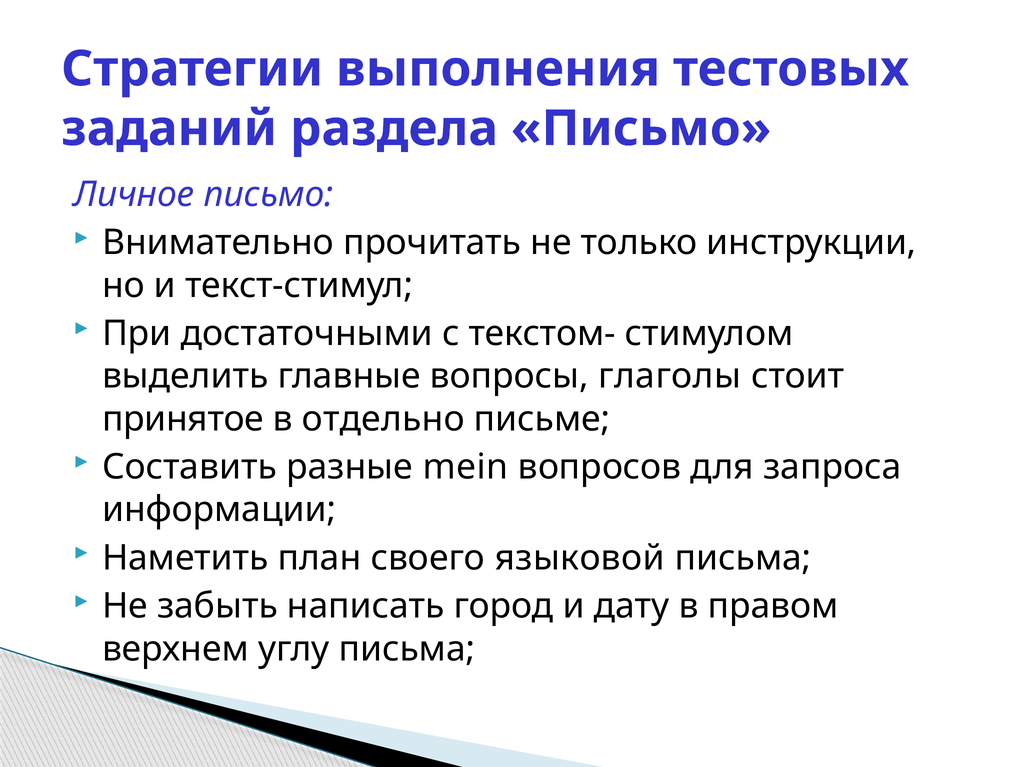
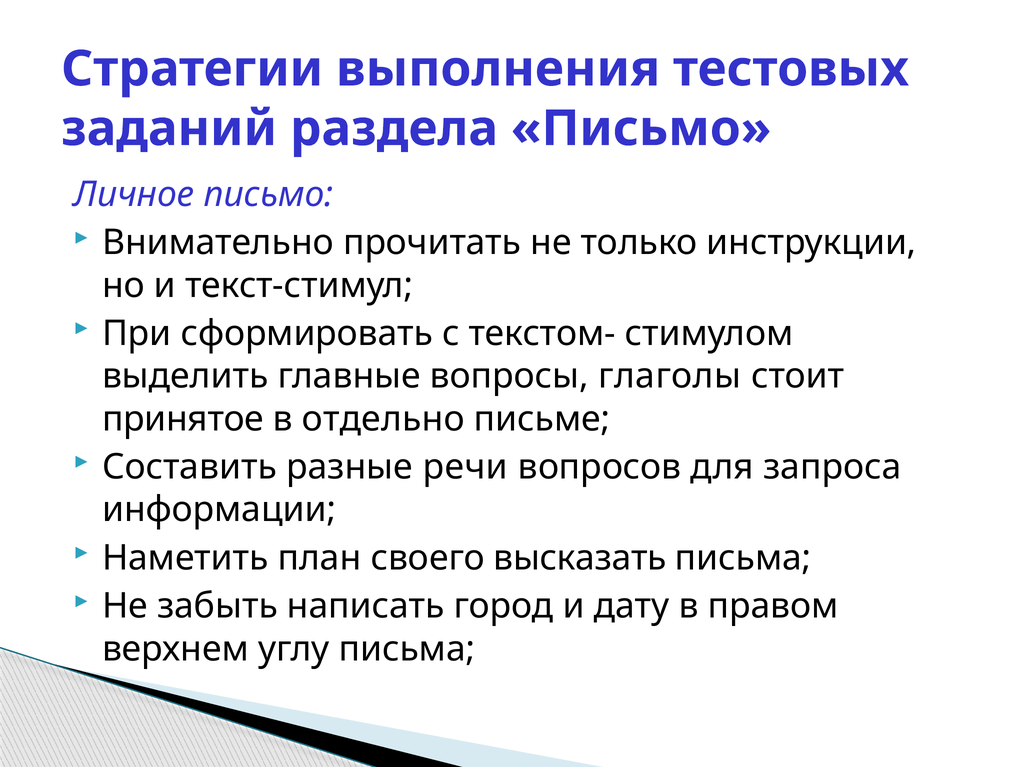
достаточными: достаточными -> сформировать
mein: mein -> речи
языковой: языковой -> высказать
